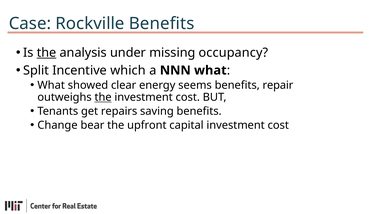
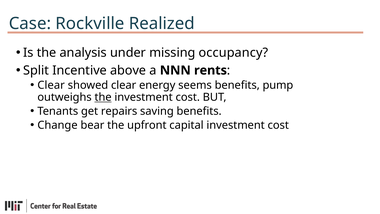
Rockville Benefits: Benefits -> Realized
the at (47, 53) underline: present -> none
which: which -> above
NNN what: what -> rents
What at (51, 85): What -> Clear
repair: repair -> pump
